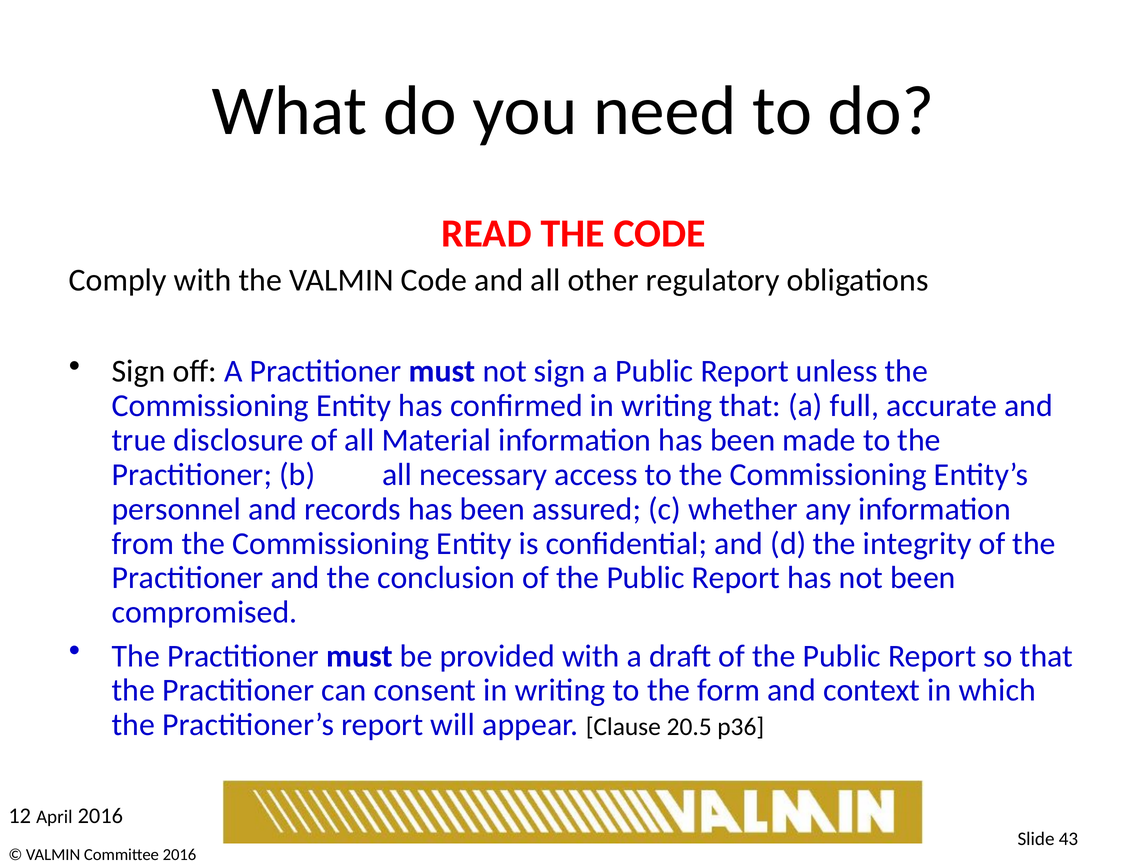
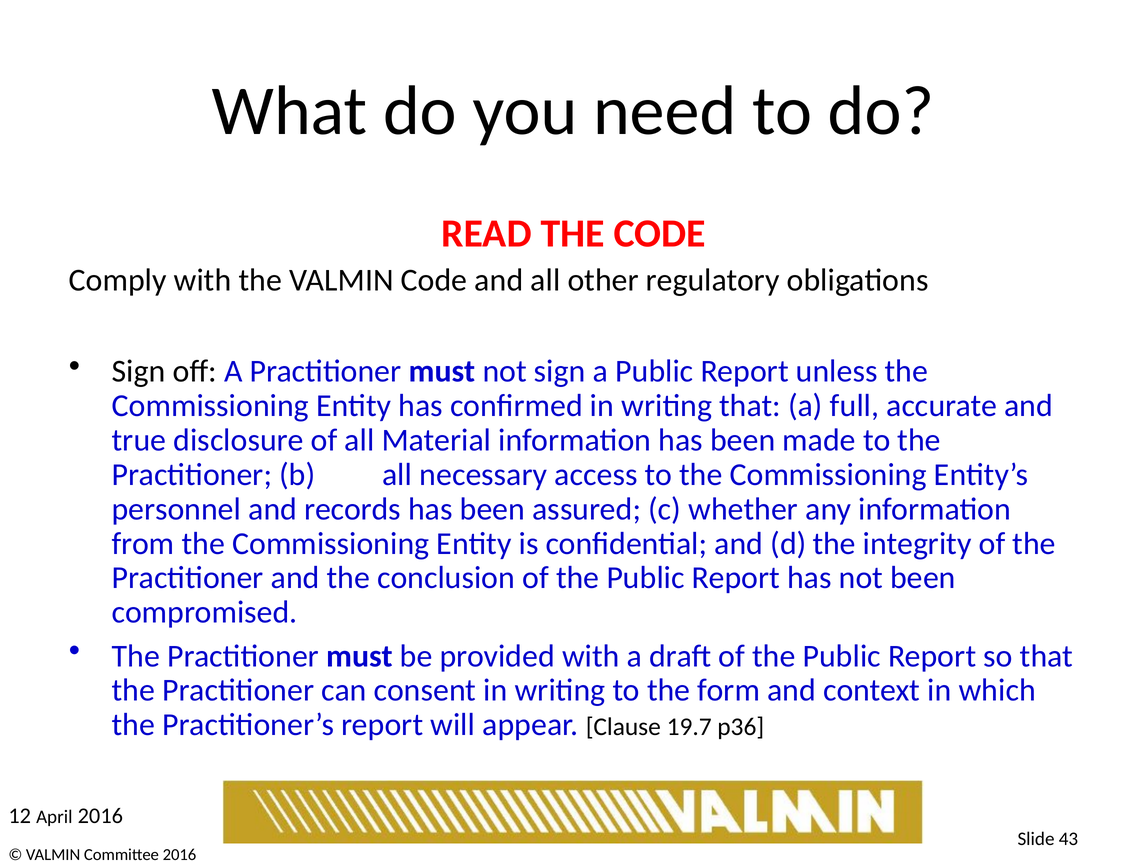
20.5: 20.5 -> 19.7
